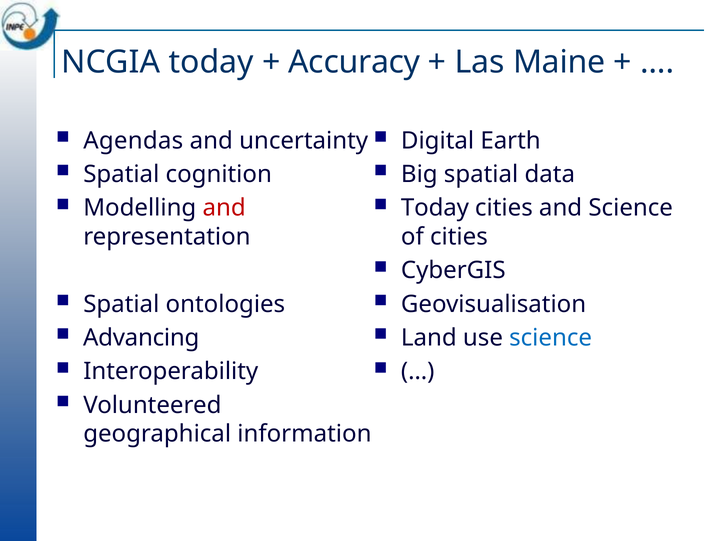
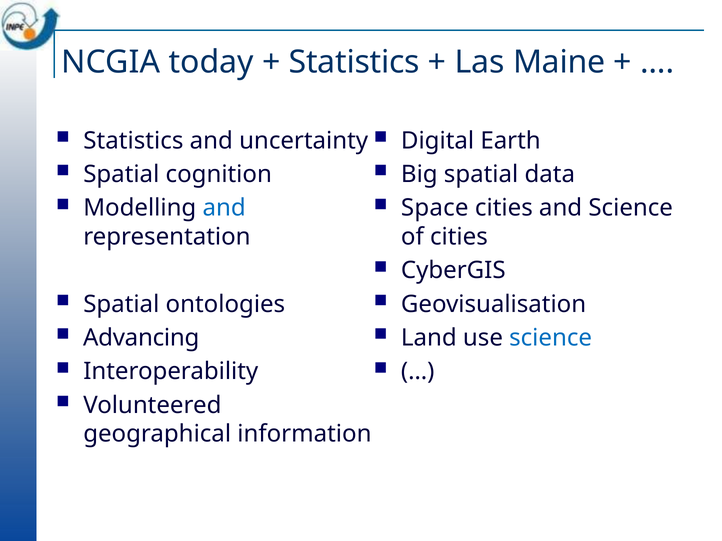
Accuracy at (354, 62): Accuracy -> Statistics
Agendas at (133, 141): Agendas -> Statistics
and at (224, 208) colour: red -> blue
Today at (435, 208): Today -> Space
